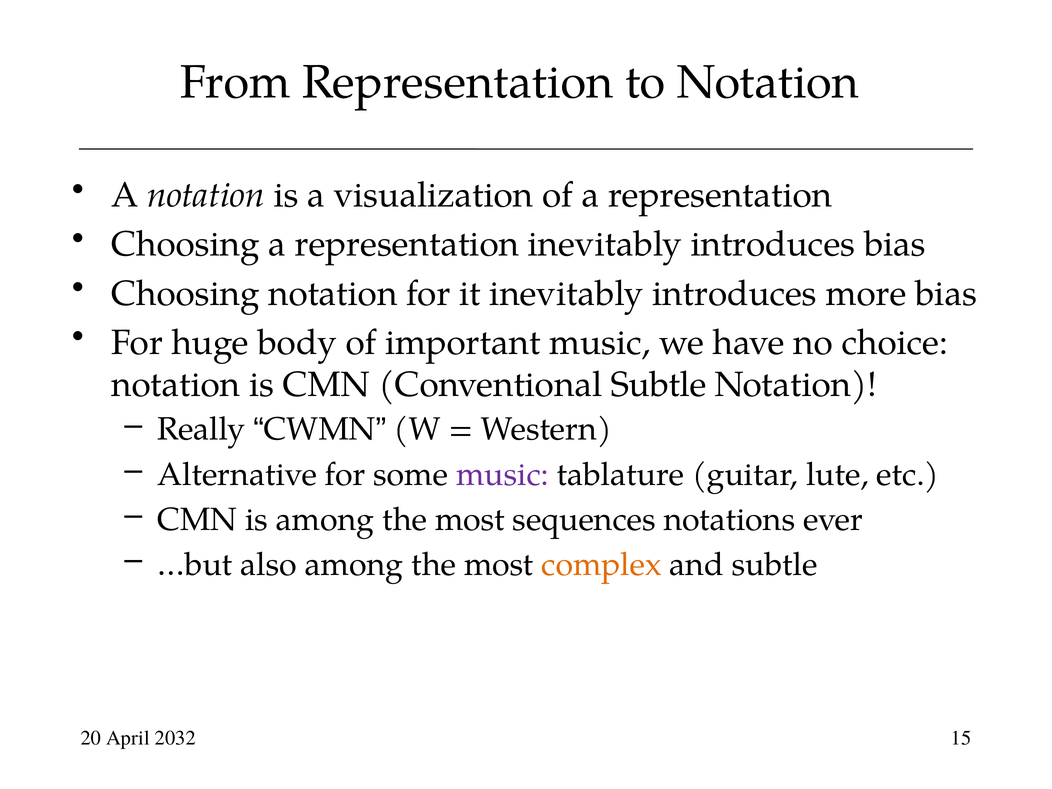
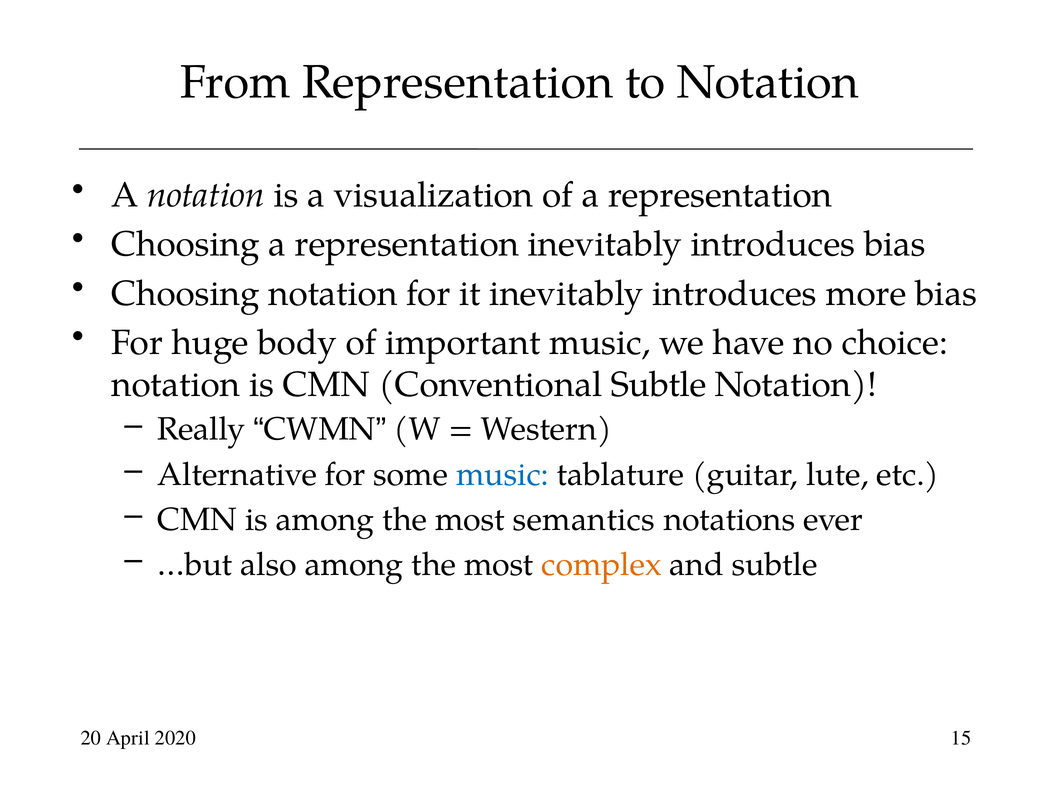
music at (502, 475) colour: purple -> blue
sequences: sequences -> semantics
2032: 2032 -> 2020
